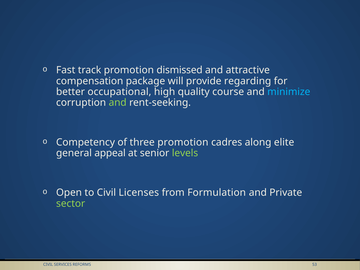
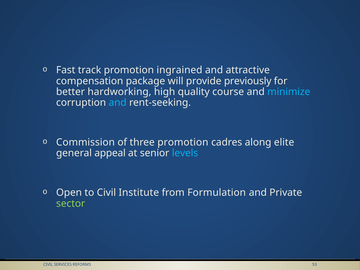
dismissed: dismissed -> ingrained
regarding: regarding -> previously
occupational: occupational -> hardworking
and at (118, 103) colour: light green -> light blue
Competency: Competency -> Commission
levels colour: light green -> light blue
Licenses: Licenses -> Institute
